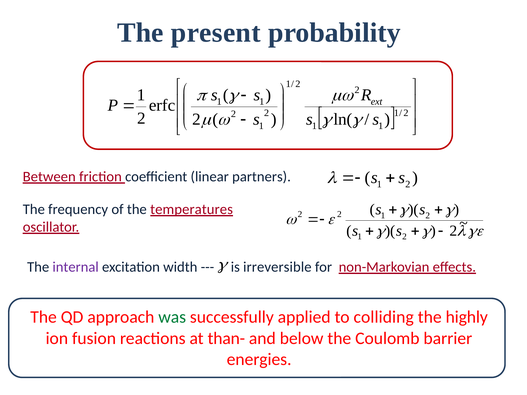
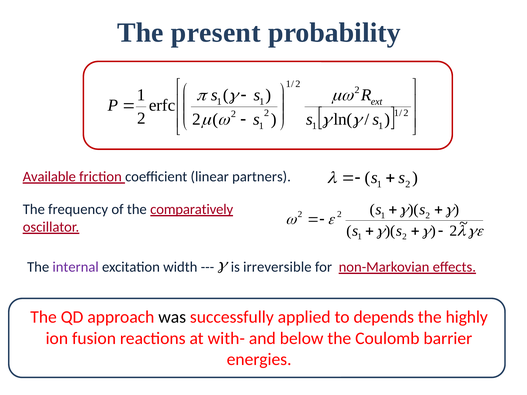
Between: Between -> Available
temperatures: temperatures -> comparatively
was colour: green -> black
colliding: colliding -> depends
than-: than- -> with-
